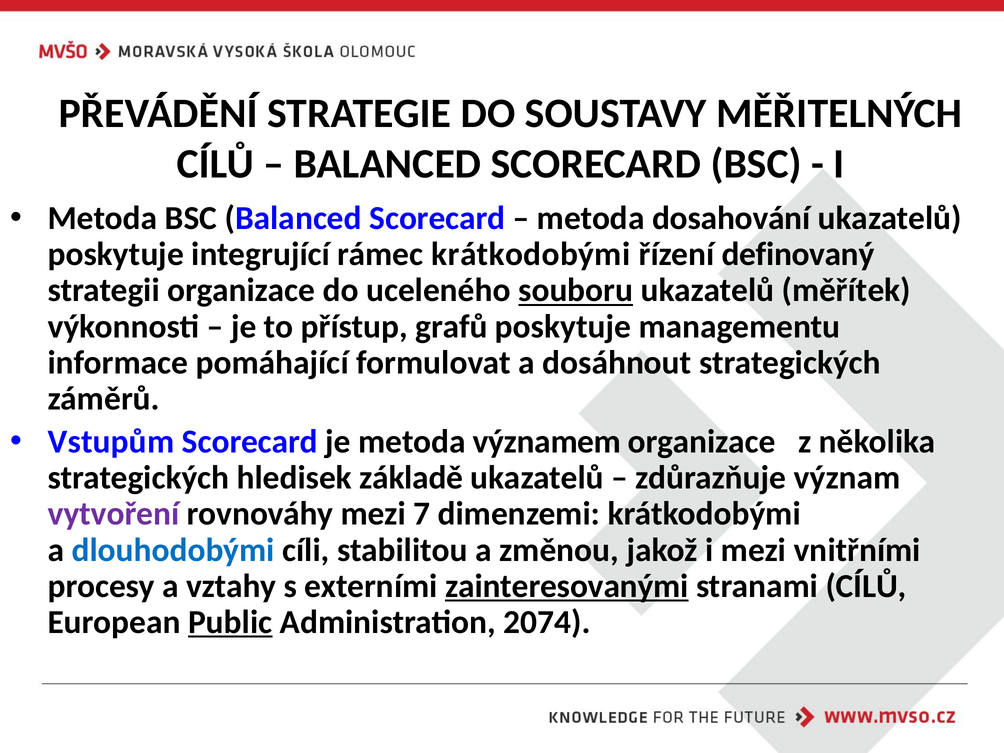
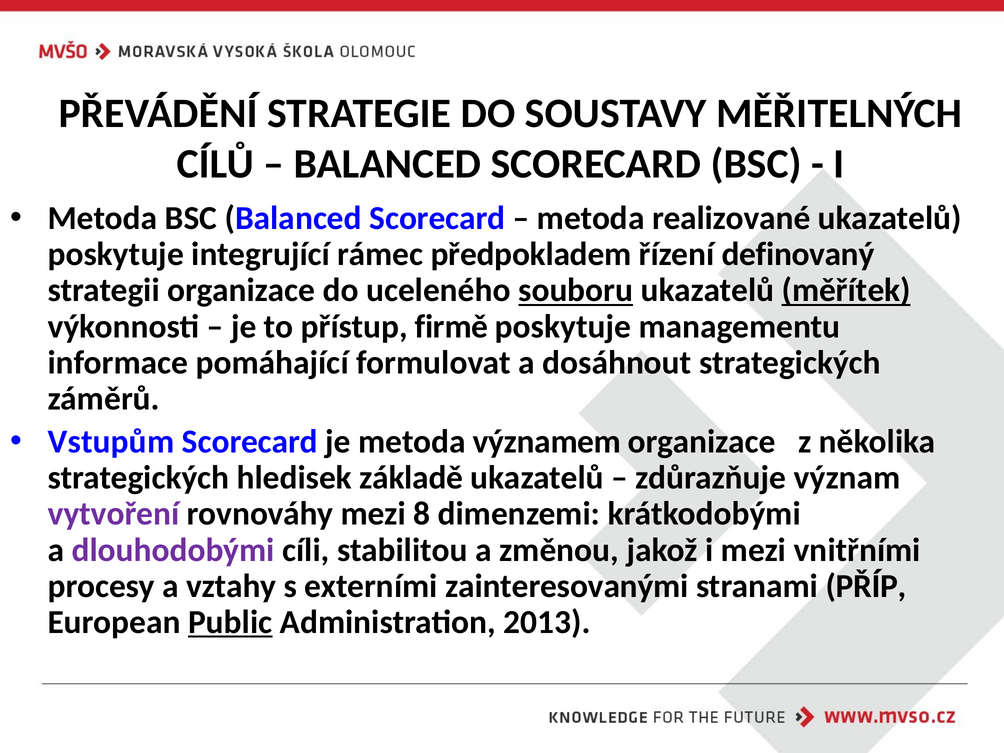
dosahování: dosahování -> realizované
rámec krátkodobými: krátkodobými -> předpokladem
měřítek underline: none -> present
grafů: grafů -> firmě
7: 7 -> 8
dlouhodobými colour: blue -> purple
zainteresovanými underline: present -> none
stranami CÍLŮ: CÍLŮ -> PŘÍP
2074: 2074 -> 2013
